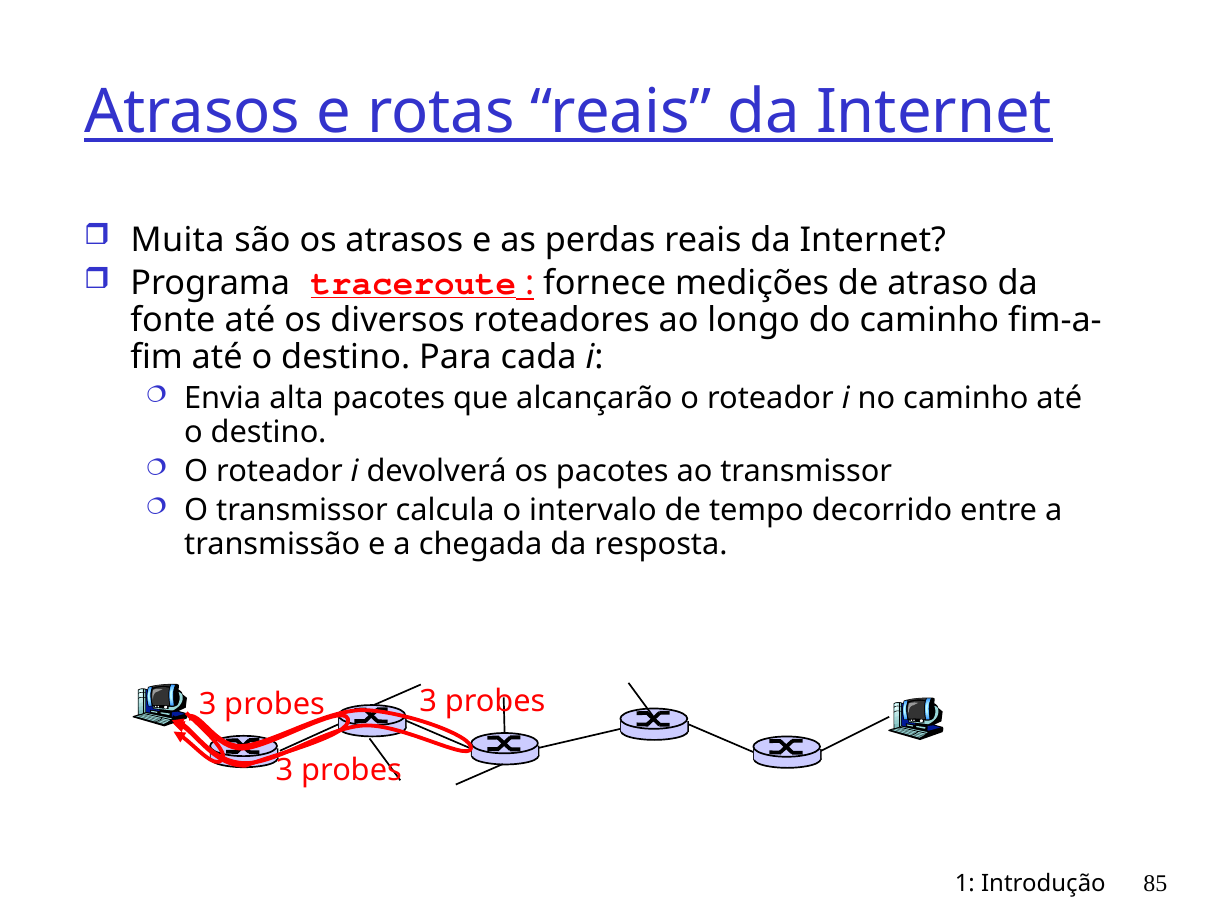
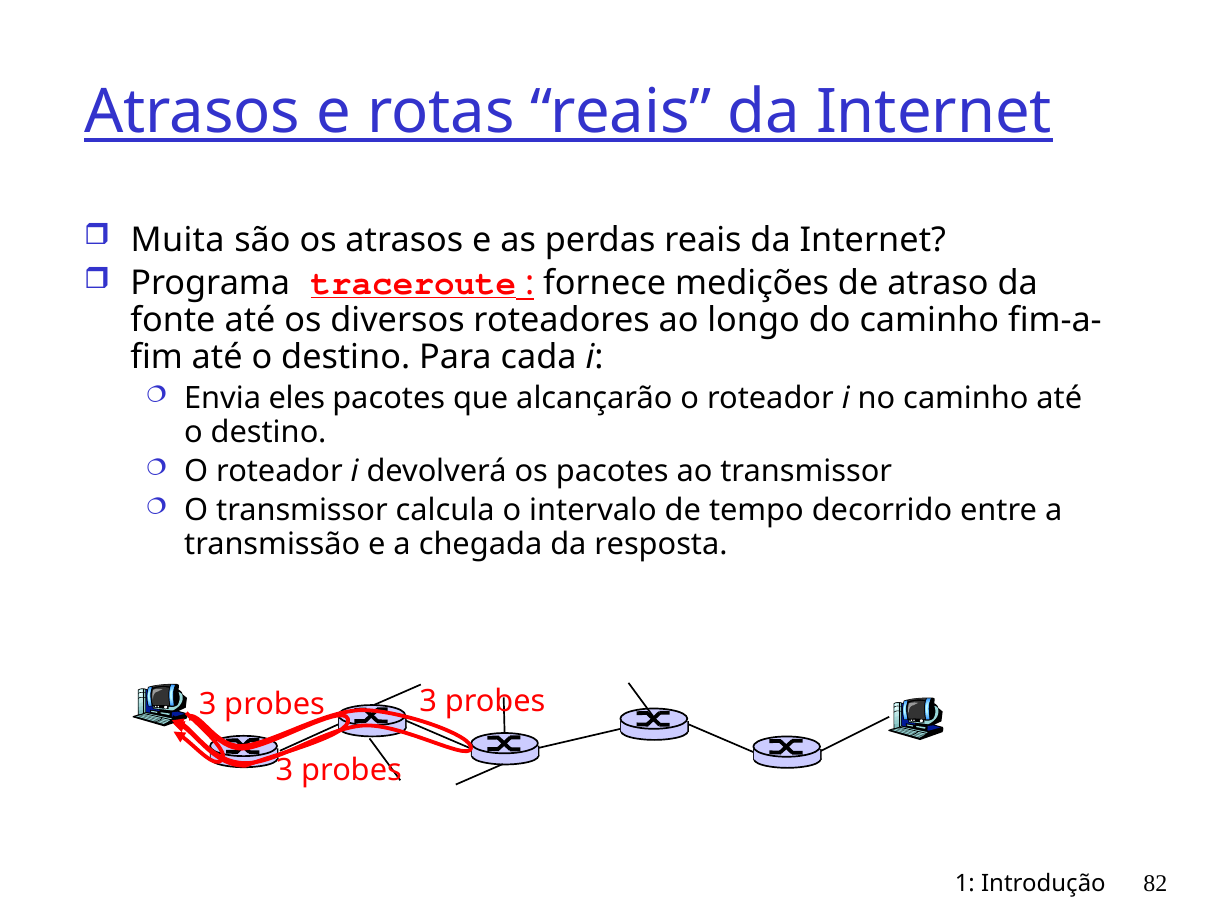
alta: alta -> eles
85: 85 -> 82
